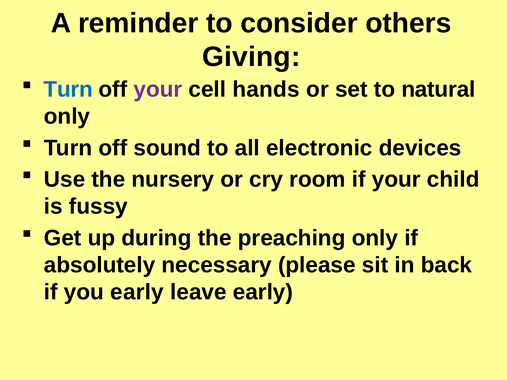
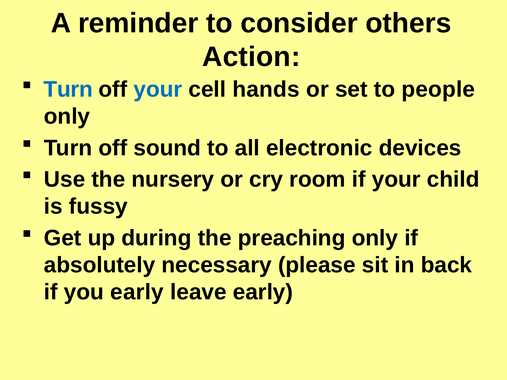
Giving: Giving -> Action
your at (158, 89) colour: purple -> blue
natural: natural -> people
